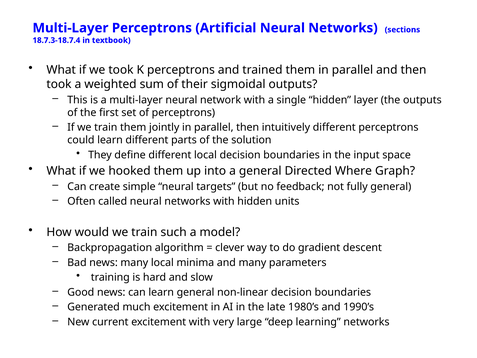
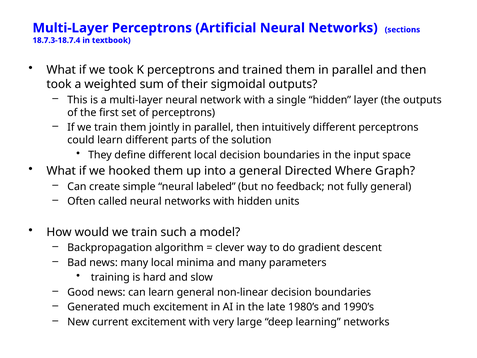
targets: targets -> labeled
